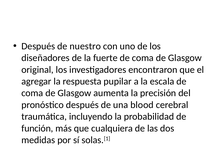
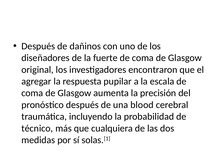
nuestro: nuestro -> dañinos
función: función -> técnico
